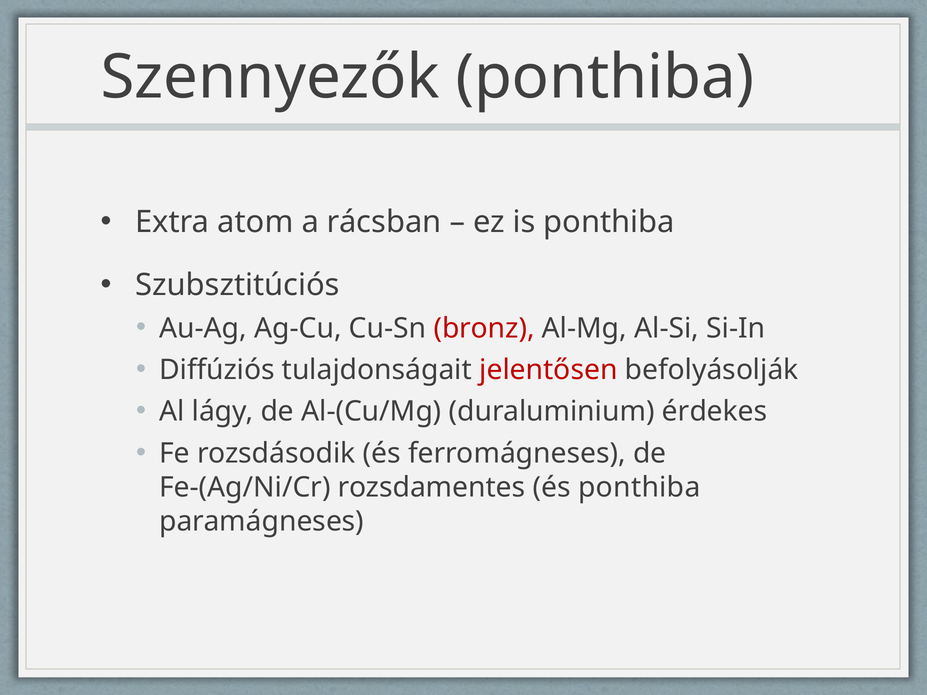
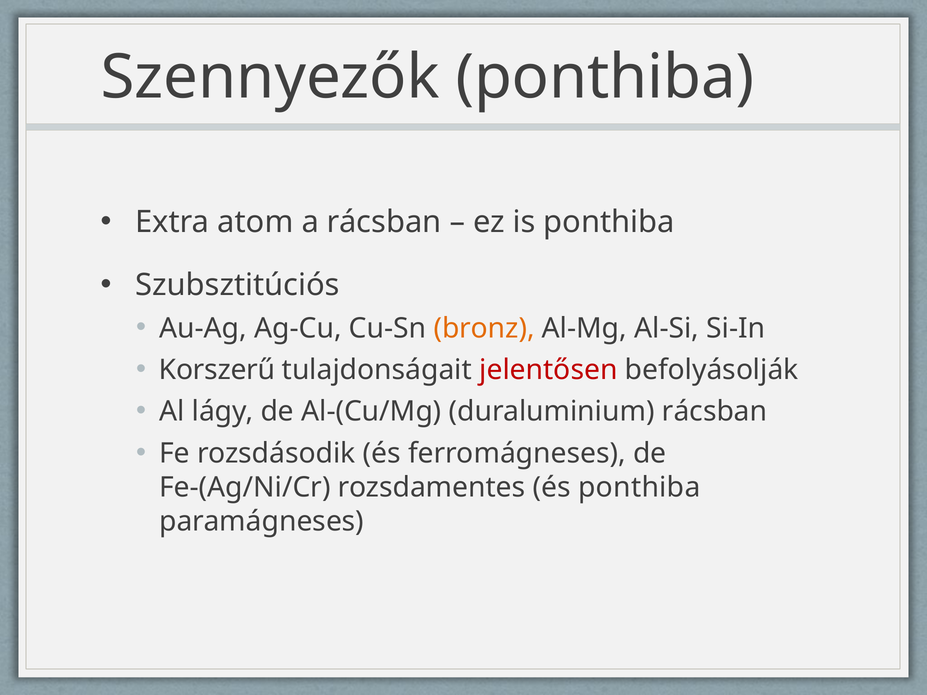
bronz colour: red -> orange
Diffúziós: Diffúziós -> Korszerű
duraluminium érdekes: érdekes -> rácsban
